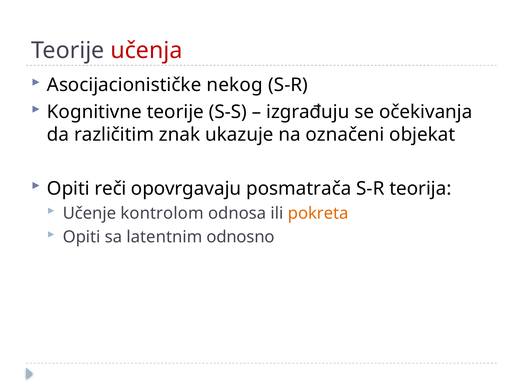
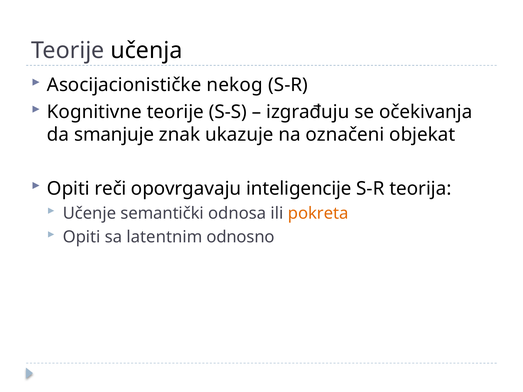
učenja colour: red -> black
različitim: različitim -> smanjuje
posmatrača: posmatrača -> inteligencije
kontrolom: kontrolom -> semantički
